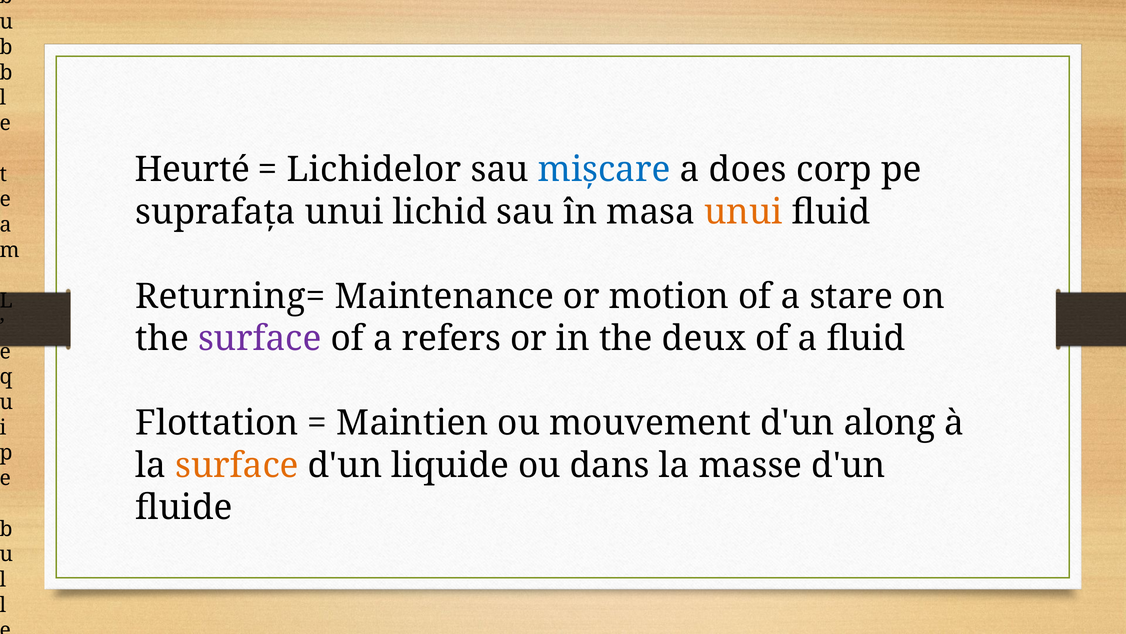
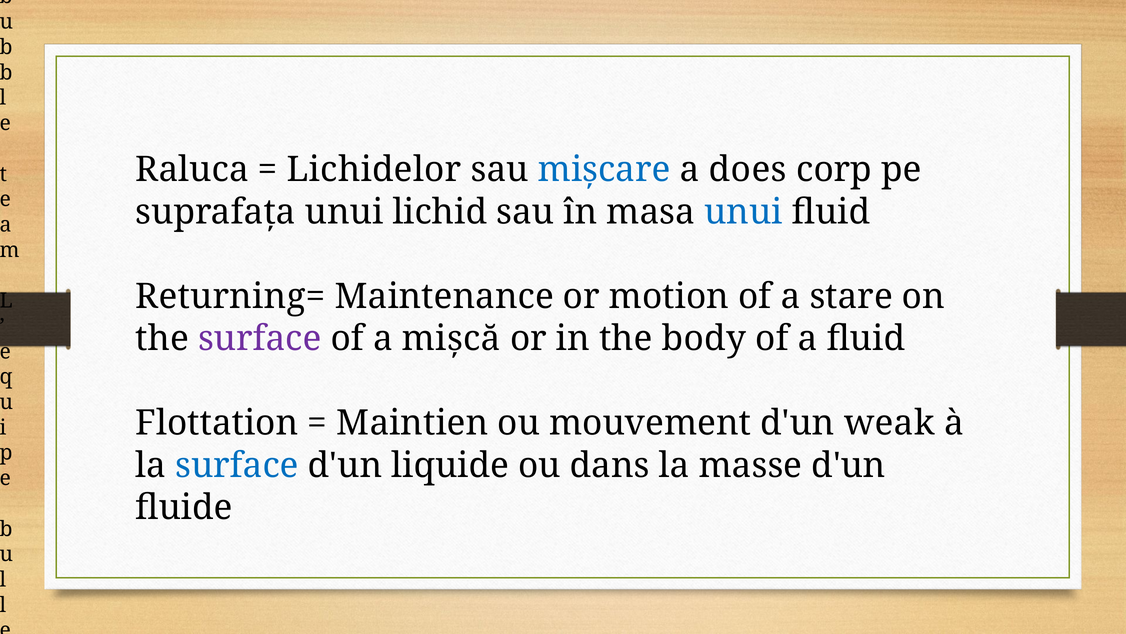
Heurté: Heurté -> Raluca
unui at (743, 212) colour: orange -> blue
refers: refers -> mișcă
deux: deux -> body
along: along -> weak
surface at (237, 465) colour: orange -> blue
